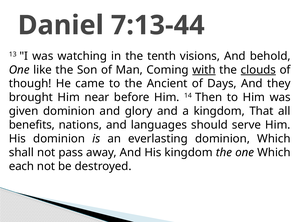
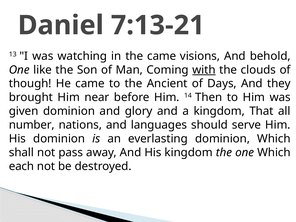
7:13-44: 7:13-44 -> 7:13-21
the tenth: tenth -> came
clouds underline: present -> none
benefits: benefits -> number
